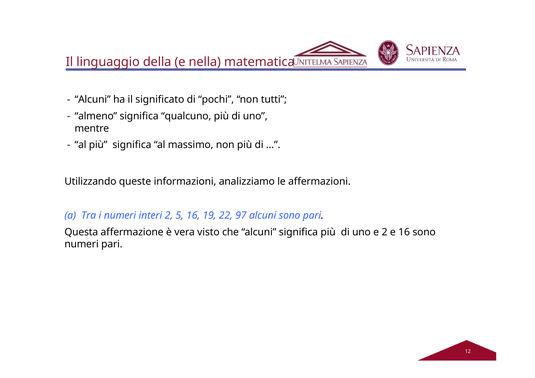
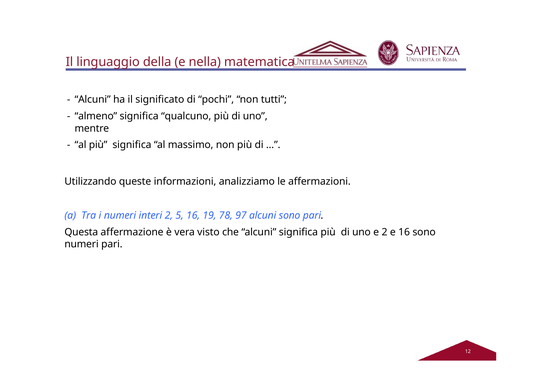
22: 22 -> 78
